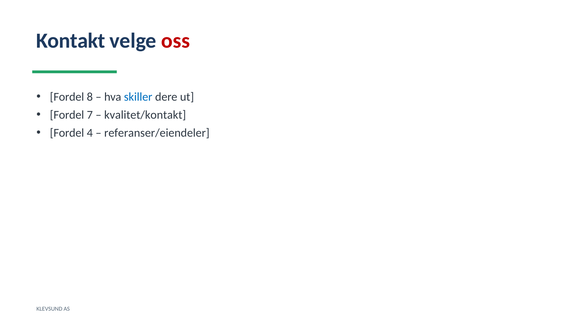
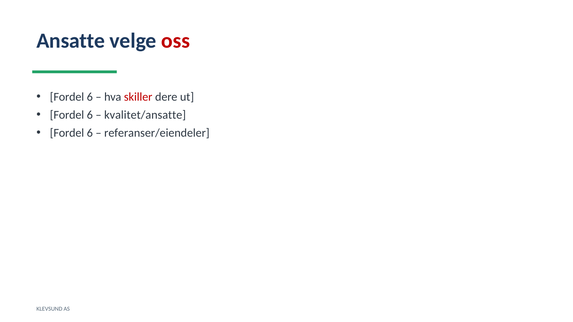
Kontakt: Kontakt -> Ansatte
8 at (90, 97): 8 -> 6
skiller colour: blue -> red
7 at (90, 115): 7 -> 6
kvalitet/kontakt: kvalitet/kontakt -> kvalitet/ansatte
4 at (90, 133): 4 -> 6
